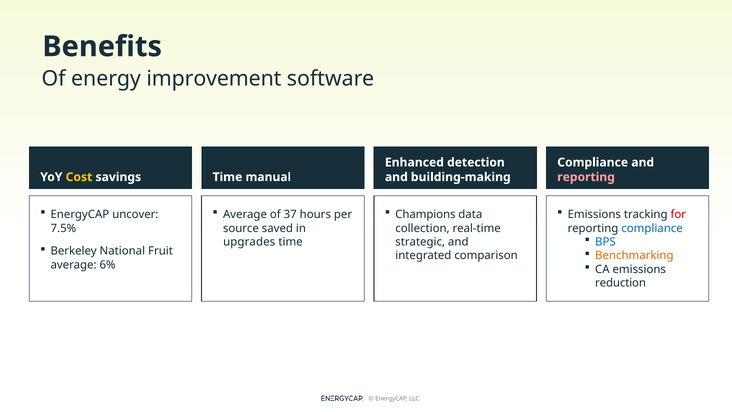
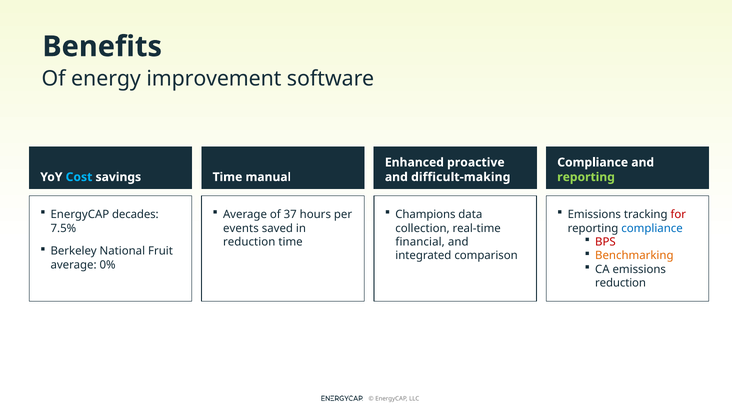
detection: detection -> proactive
Cost colour: yellow -> light blue
building-making: building-making -> difficult-making
reporting at (586, 177) colour: pink -> light green
uncover: uncover -> decades
source: source -> events
BPS colour: blue -> red
upgrades at (249, 242): upgrades -> reduction
strategic: strategic -> financial
6%: 6% -> 0%
